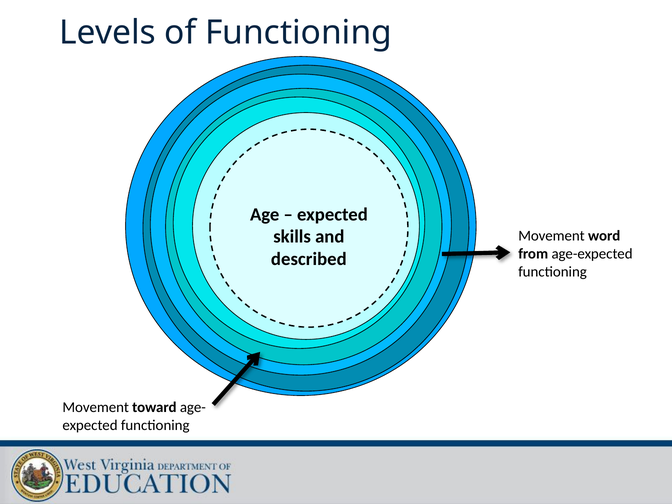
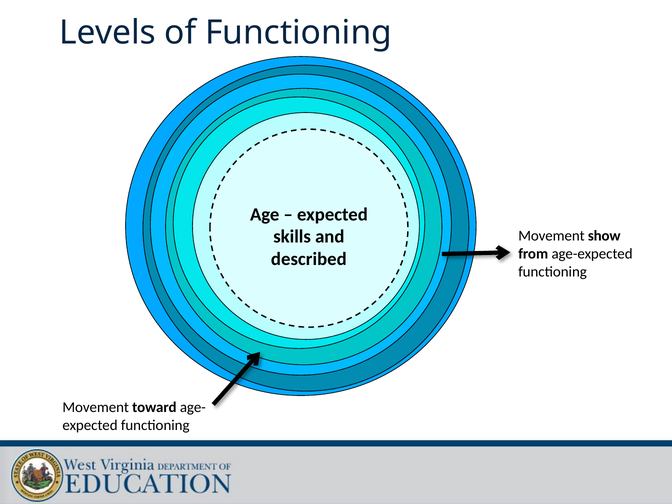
word: word -> show
